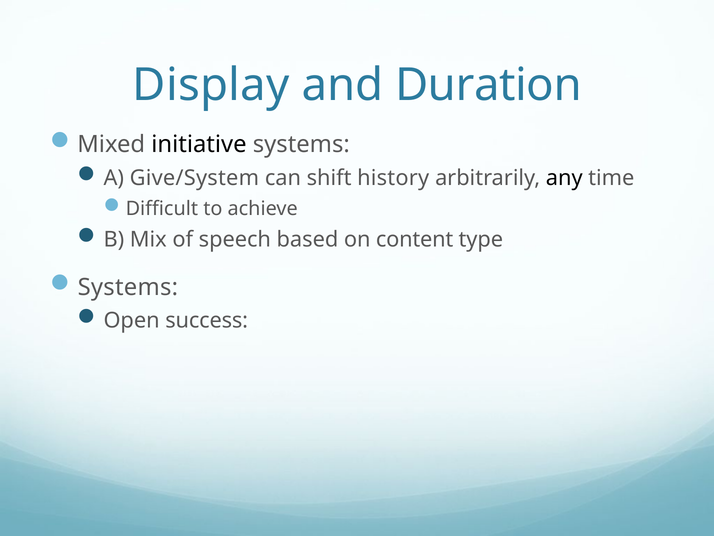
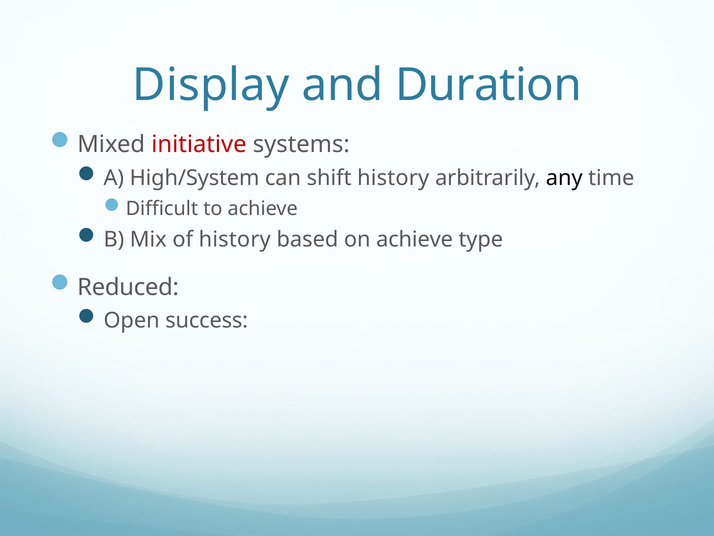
initiative colour: black -> red
Give/System: Give/System -> High/System
of speech: speech -> history
on content: content -> achieve
Systems at (128, 287): Systems -> Reduced
